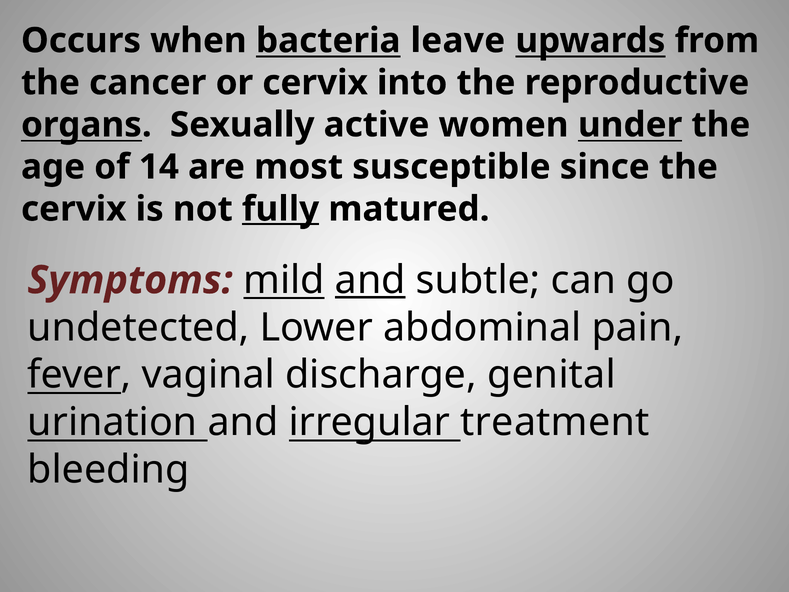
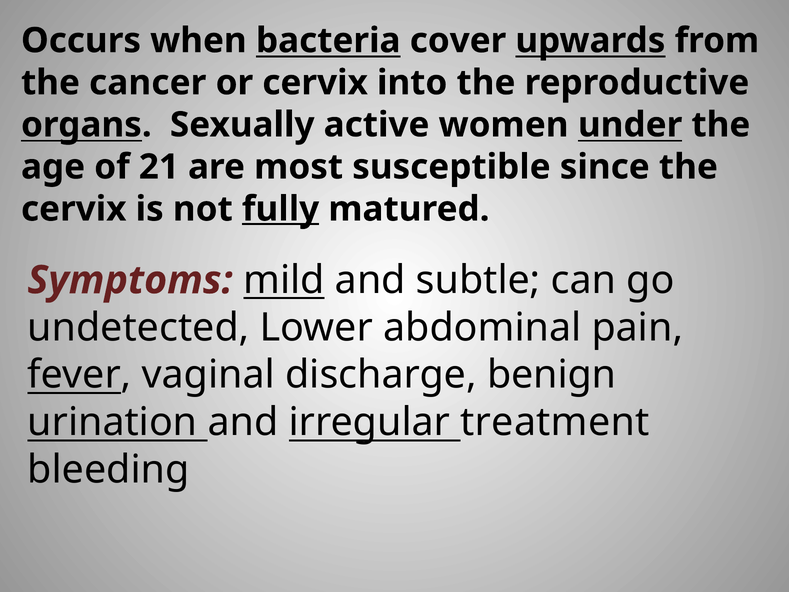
leave: leave -> cover
14: 14 -> 21
and at (370, 280) underline: present -> none
genital: genital -> benign
